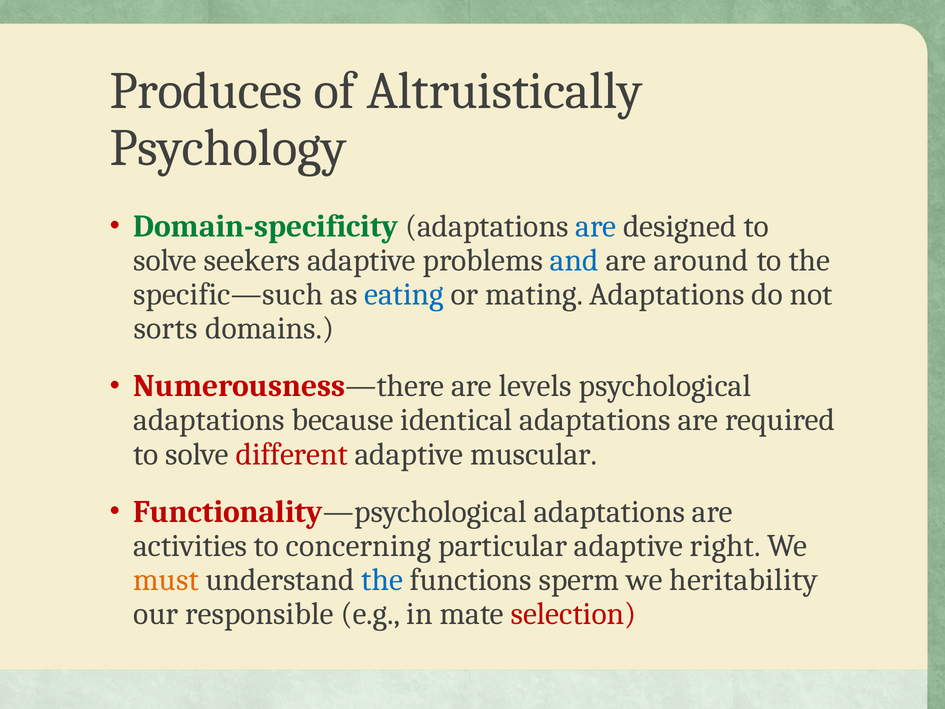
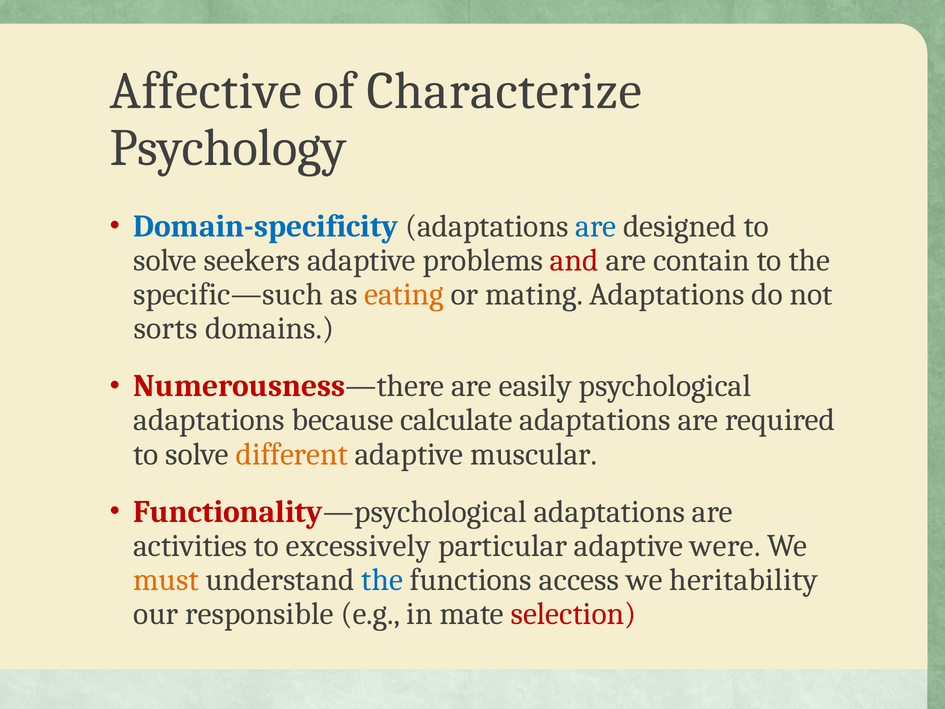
Produces: Produces -> Affective
Altruistically: Altruistically -> Characterize
Domain-specificity colour: green -> blue
and colour: blue -> red
around: around -> contain
eating colour: blue -> orange
levels: levels -> easily
identical: identical -> calculate
different colour: red -> orange
concerning: concerning -> excessively
right: right -> were
sperm: sperm -> access
